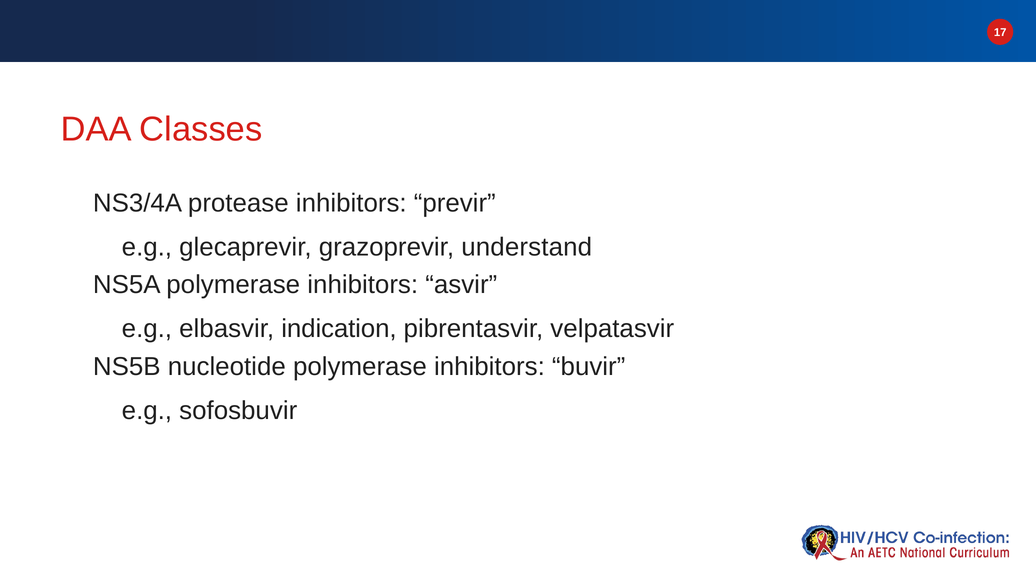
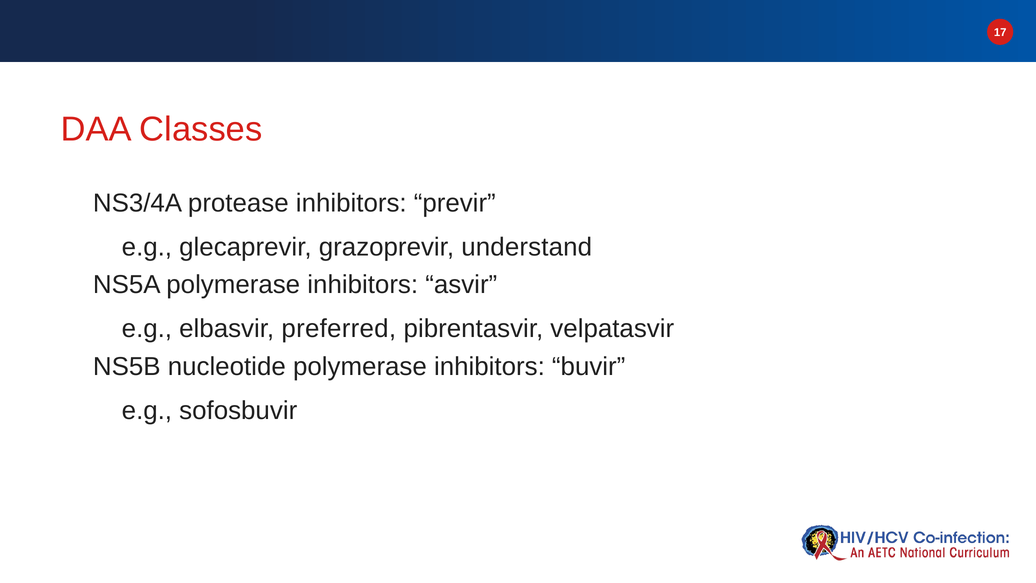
indication: indication -> preferred
